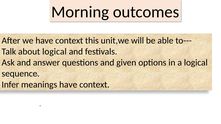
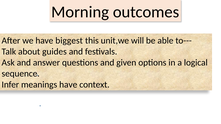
we have context: context -> biggest
about logical: logical -> guides
